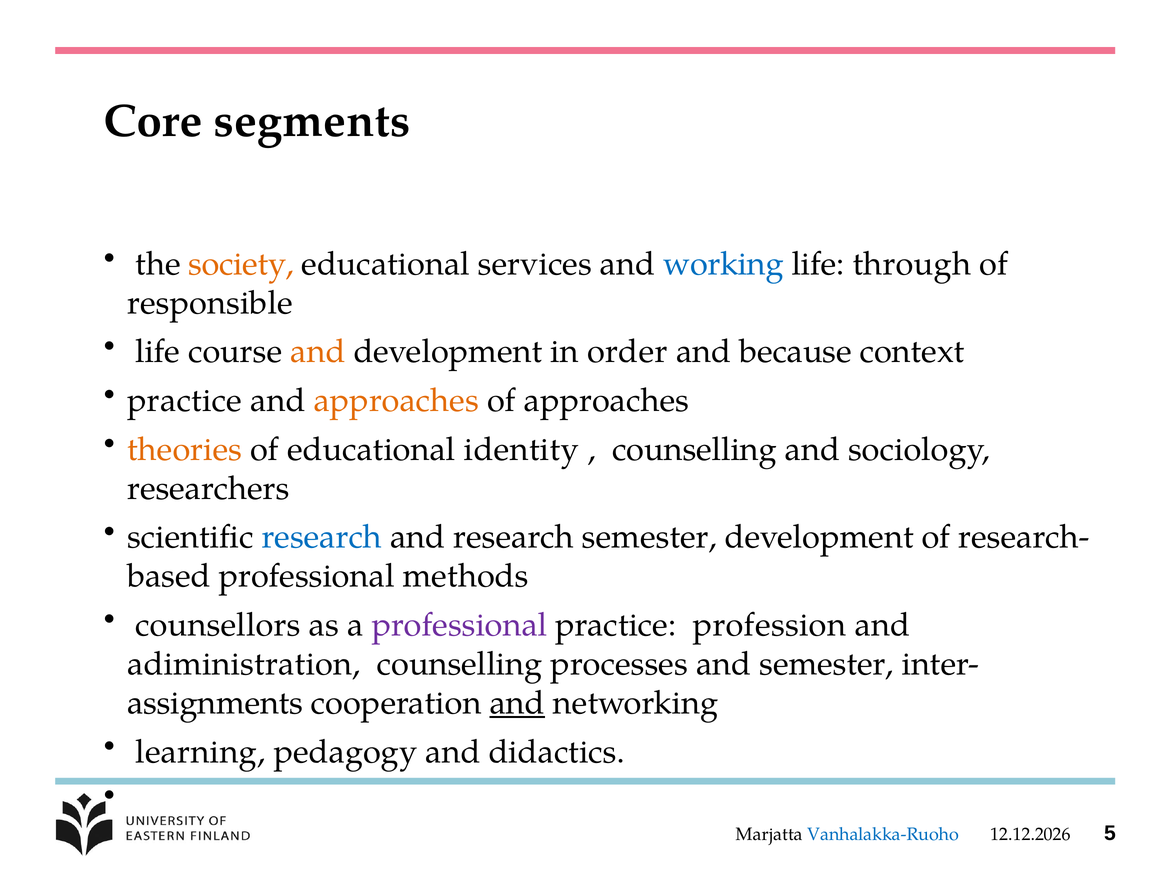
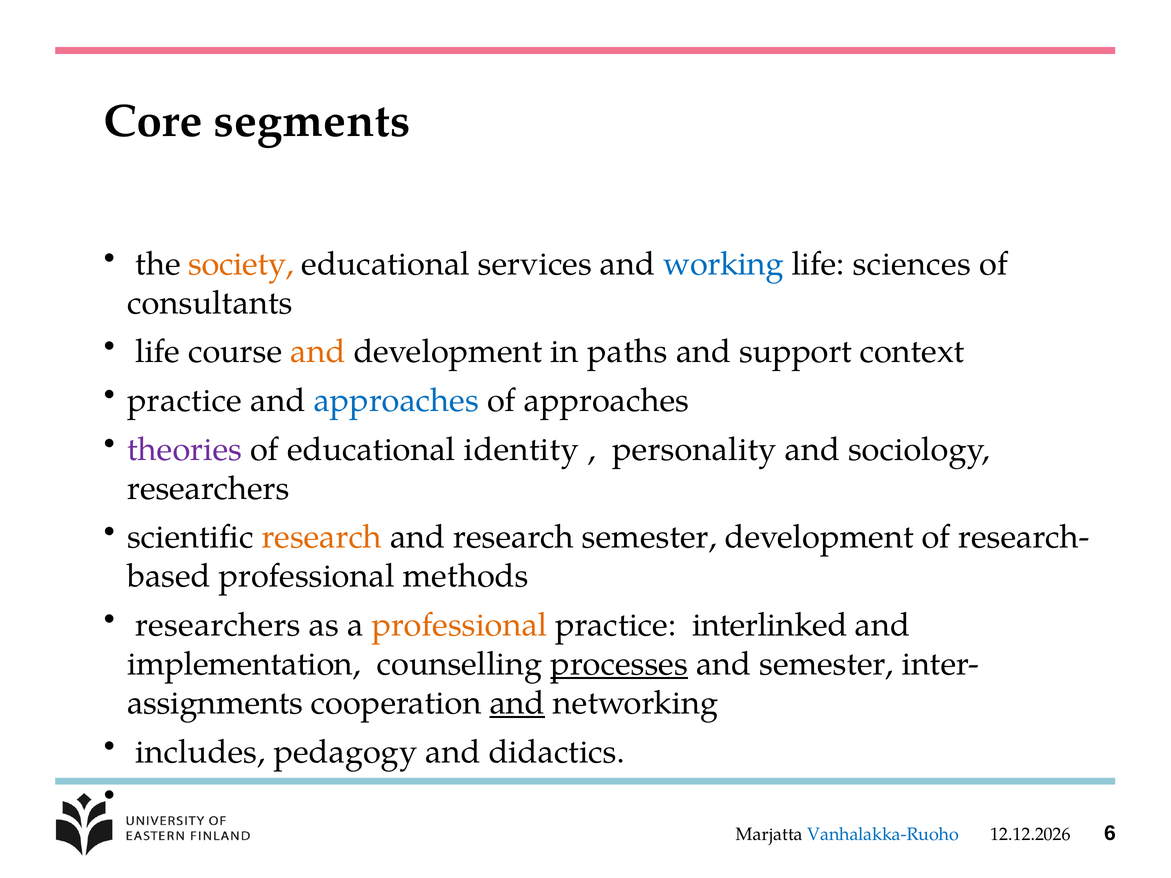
through: through -> sciences
responsible: responsible -> consultants
order: order -> paths
because: because -> support
approaches at (396, 401) colour: orange -> blue
theories colour: orange -> purple
counselling at (694, 449): counselling -> personality
research at (322, 537) colour: blue -> orange
counsellors at (218, 625): counsellors -> researchers
professional at (459, 625) colour: purple -> orange
profession: profession -> interlinked
adiministration: adiministration -> implementation
processes underline: none -> present
learning: learning -> includes
5: 5 -> 6
